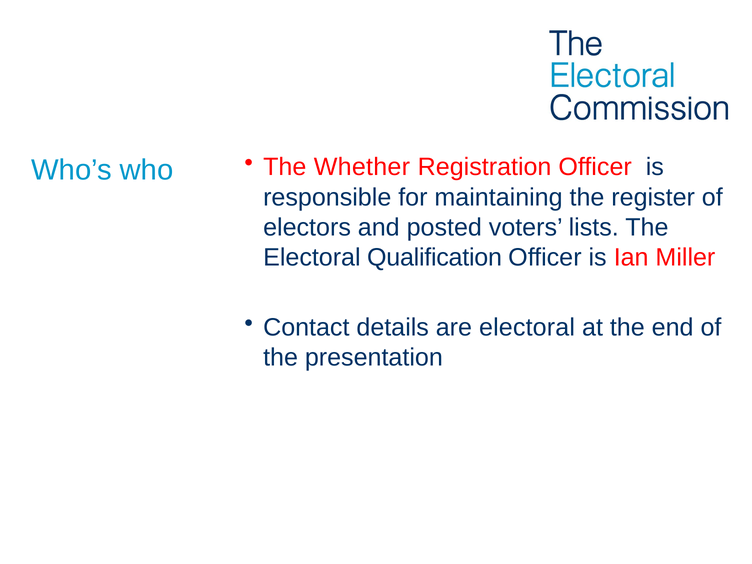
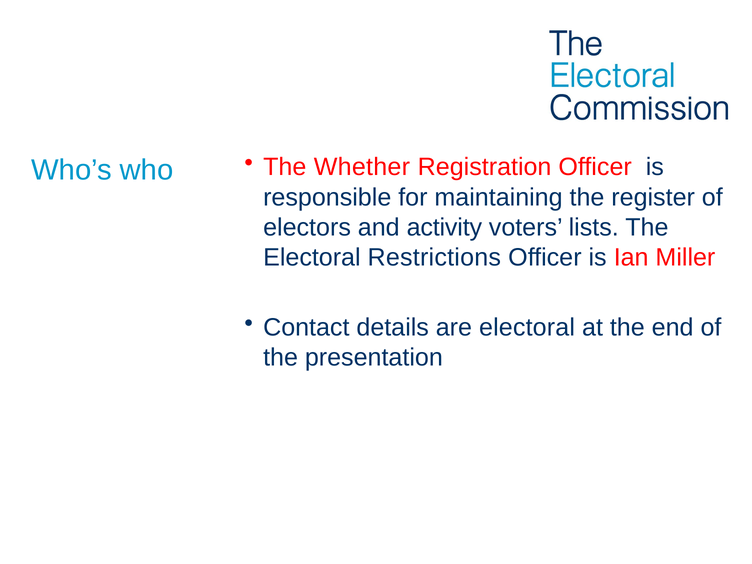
posted: posted -> activity
Qualification: Qualification -> Restrictions
